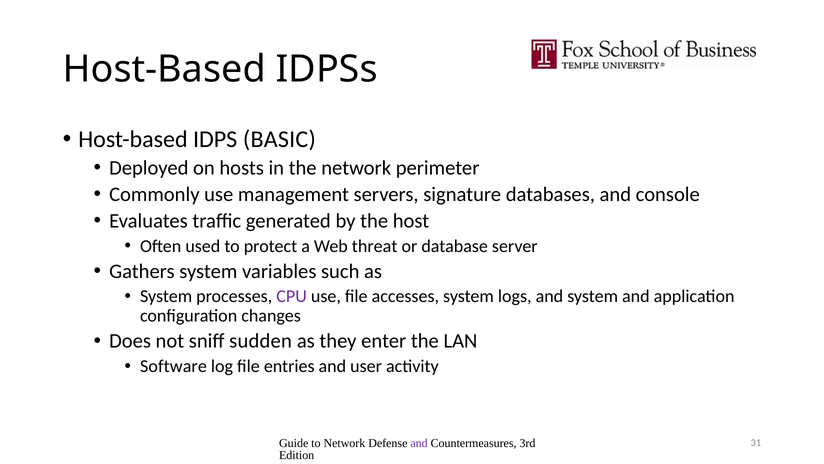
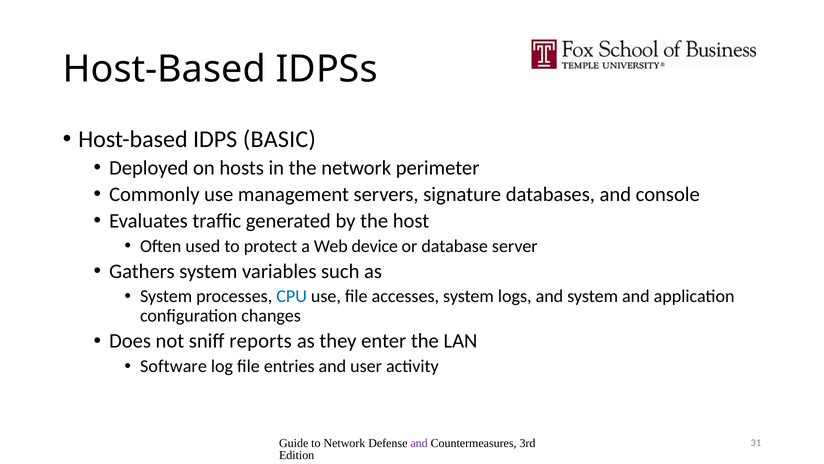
threat: threat -> device
CPU colour: purple -> blue
sudden: sudden -> reports
